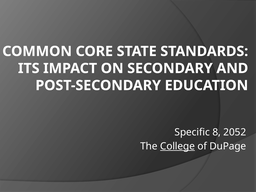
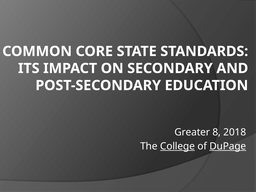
Specific: Specific -> Greater
2052: 2052 -> 2018
DuPage underline: none -> present
